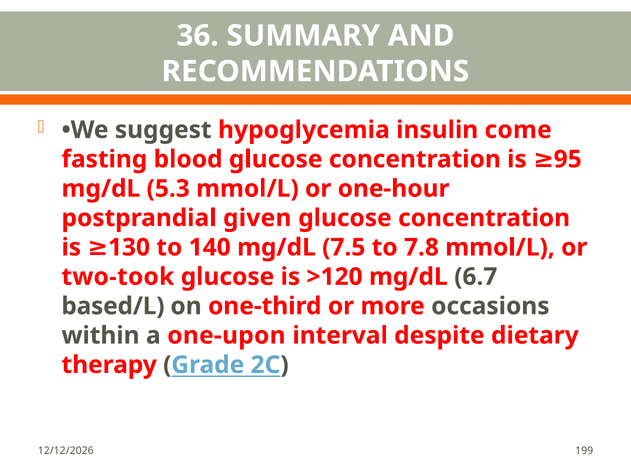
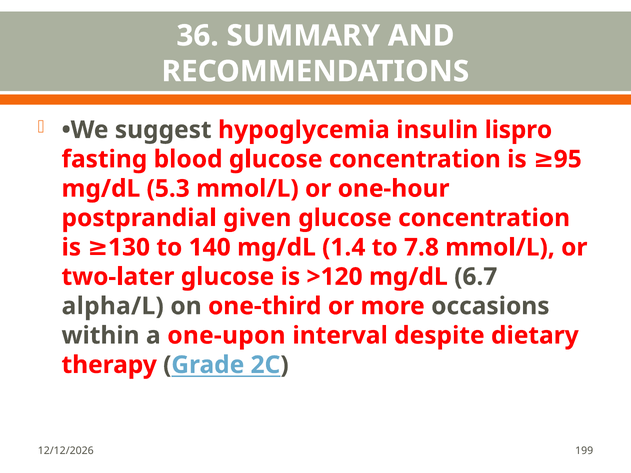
come: come -> lispro
7.5: 7.5 -> 1.4
two-took: two-took -> two-later
based/L: based/L -> alpha/L
